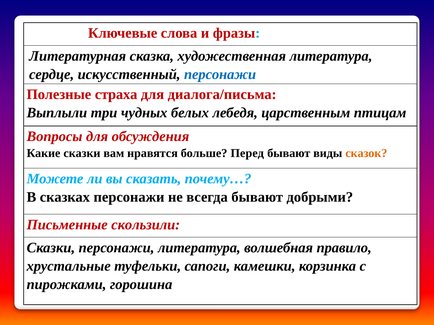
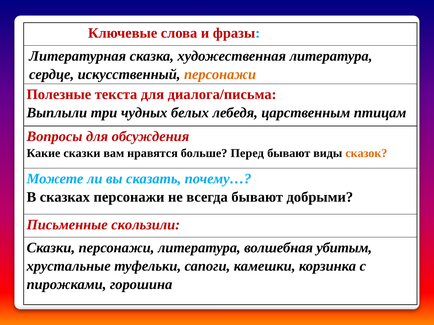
персонажи at (220, 75) colour: blue -> orange
страха: страха -> текста
правило: правило -> убитым
